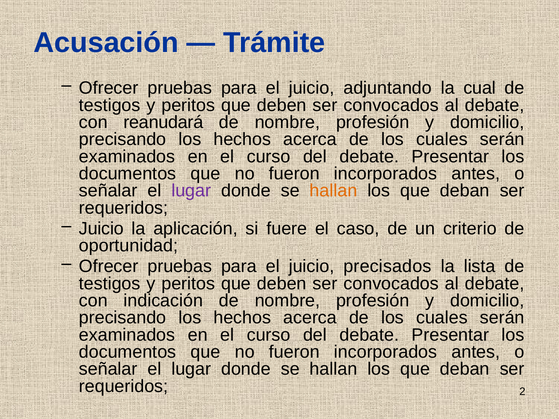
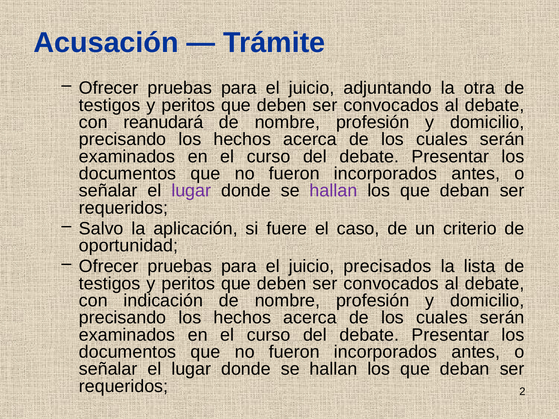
cual: cual -> otra
hallan at (333, 191) colour: orange -> purple
Juicio at (101, 229): Juicio -> Salvo
